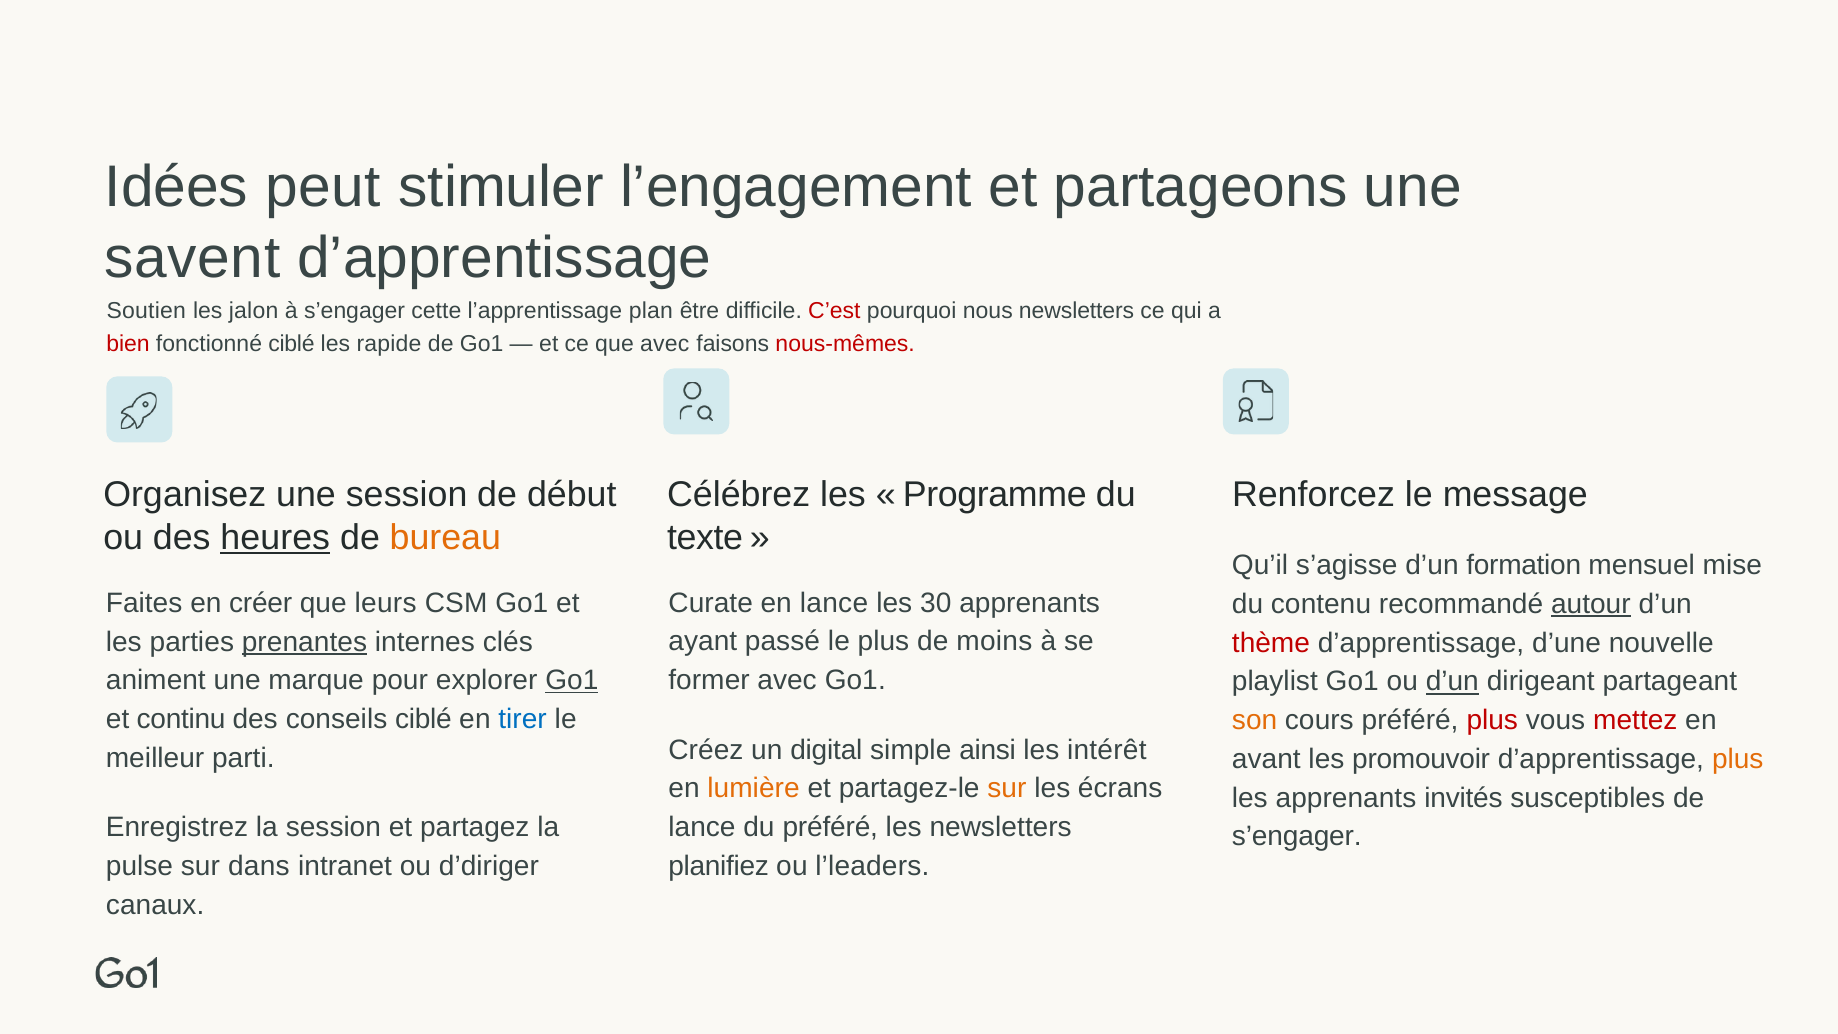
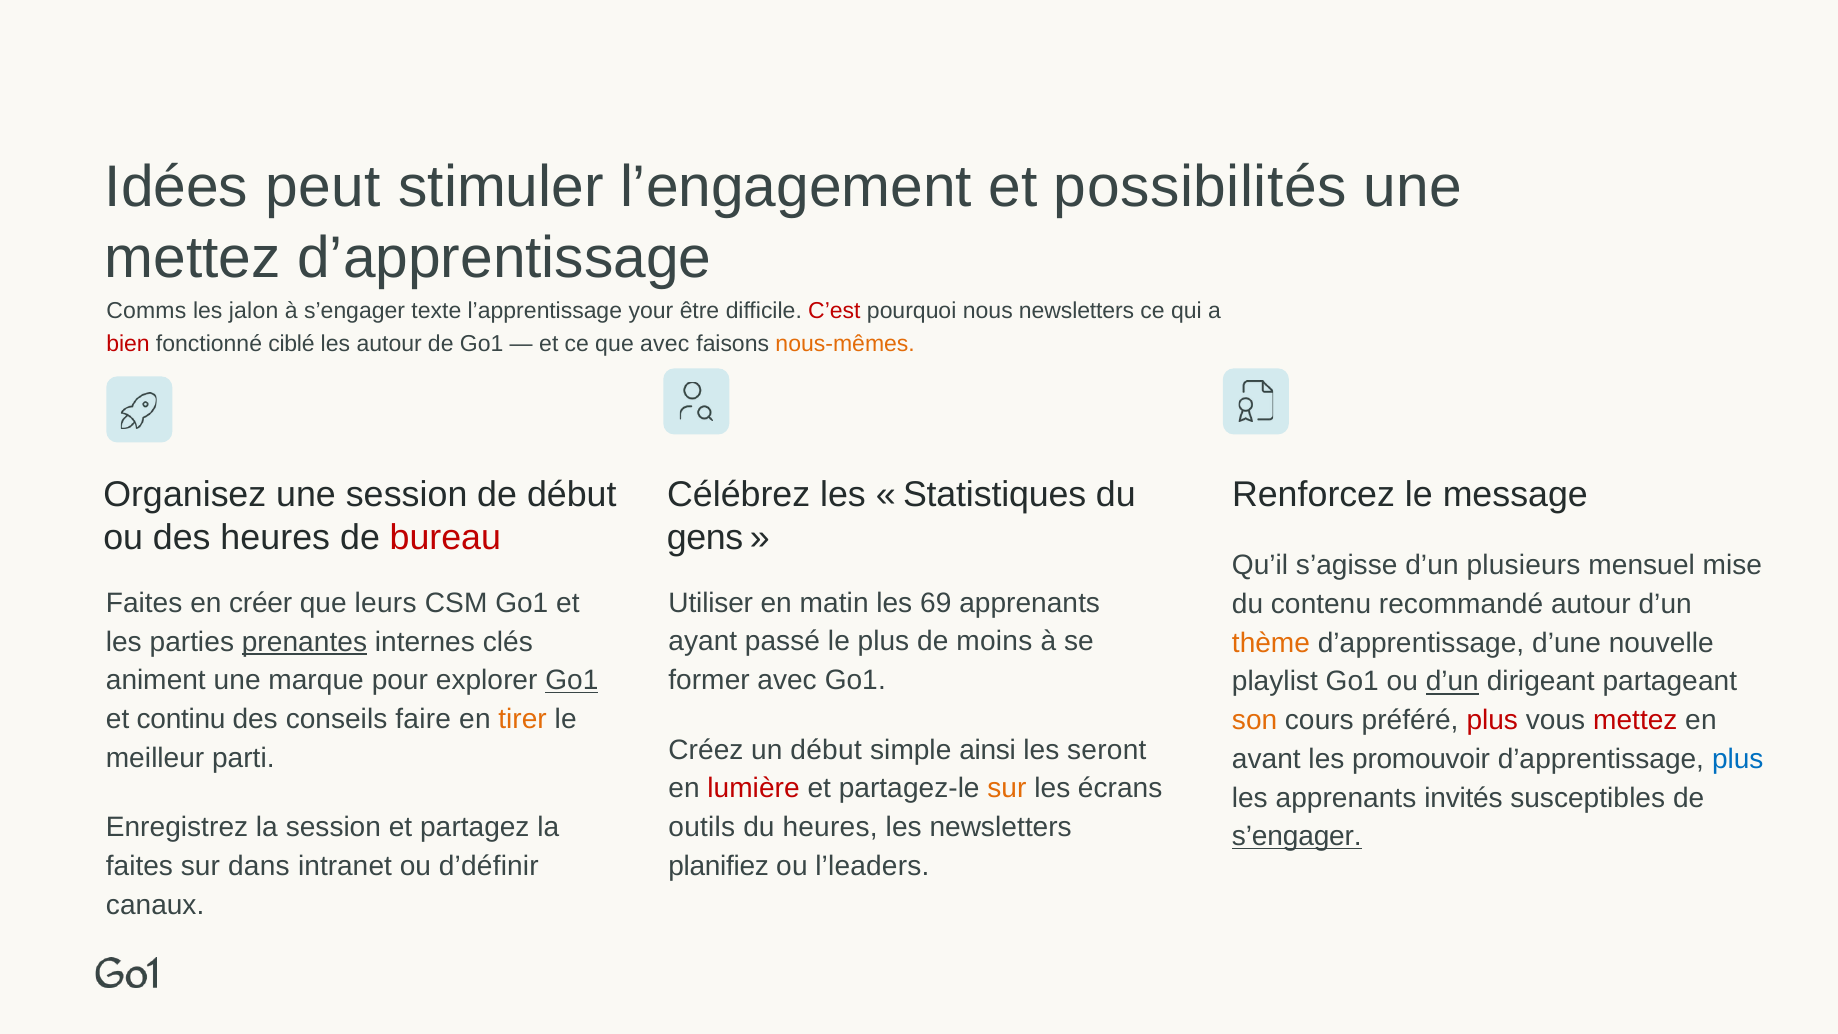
partageons: partageons -> possibilités
savent at (193, 258): savent -> mettez
Soutien: Soutien -> Comms
cette: cette -> texte
plan: plan -> your
les rapide: rapide -> autour
nous-mêmes colour: red -> orange
Programme: Programme -> Statistiques
heures at (275, 538) underline: present -> none
bureau colour: orange -> red
texte: texte -> gens
formation: formation -> plusieurs
Curate: Curate -> Utiliser
en lance: lance -> matin
30: 30 -> 69
autour at (1591, 604) underline: present -> none
thème colour: red -> orange
conseils ciblé: ciblé -> faire
tirer colour: blue -> orange
un digital: digital -> début
intérêt: intérêt -> seront
plus at (1738, 759) colour: orange -> blue
lumière colour: orange -> red
lance at (702, 827): lance -> outils
du préféré: préféré -> heures
s’engager at (1297, 836) underline: none -> present
pulse at (139, 866): pulse -> faites
d’diriger: d’diriger -> d’définir
